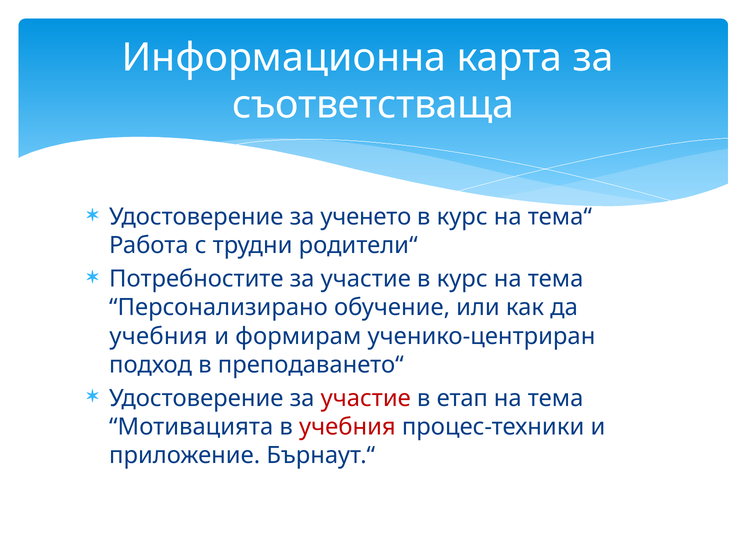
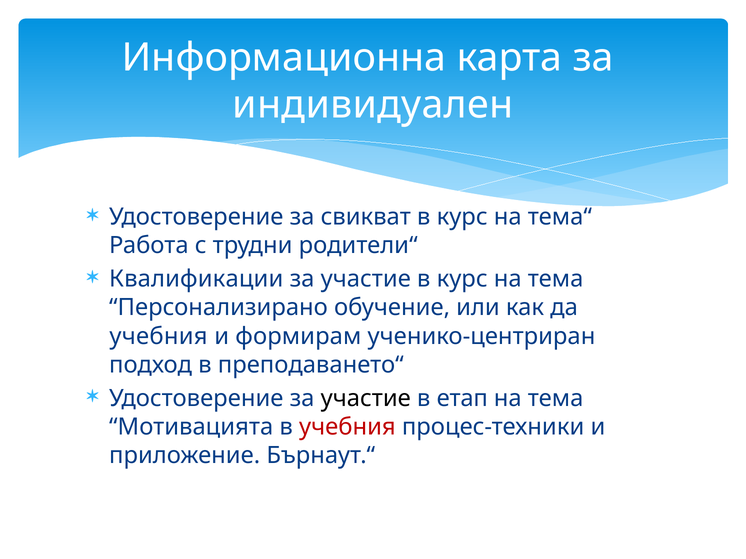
съответстваща: съответстваща -> индивидуален
ученето: ученето -> свикват
Потребностите: Потребностите -> Квалификации
участие at (366, 399) colour: red -> black
